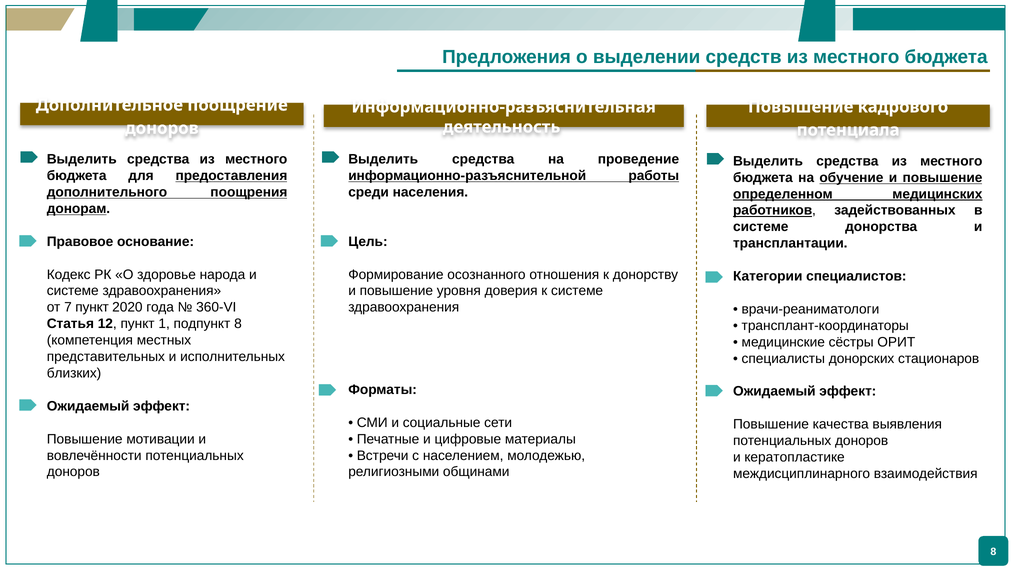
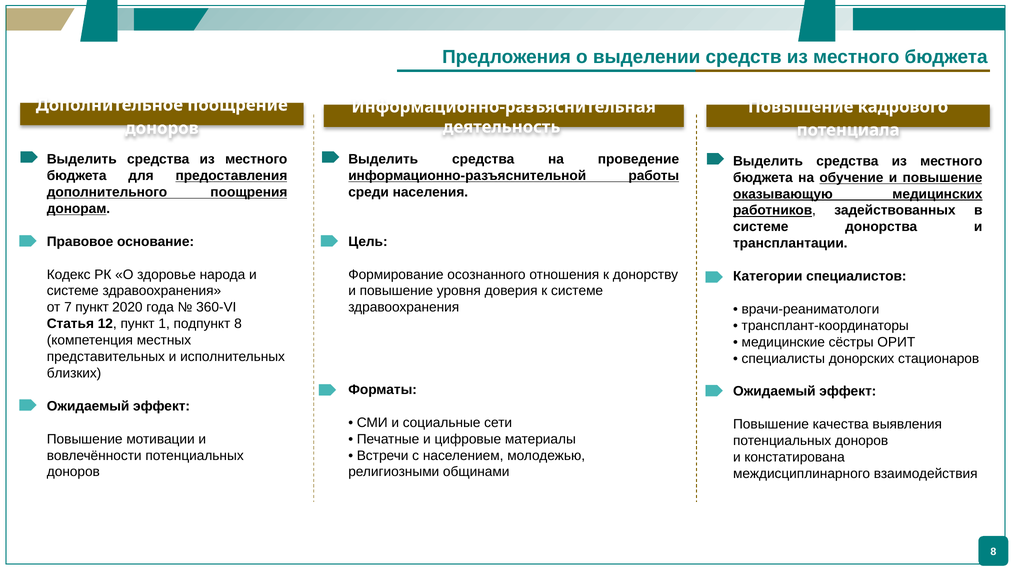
определенном: определенном -> оказывающую
кератопластике: кератопластике -> констатирована
